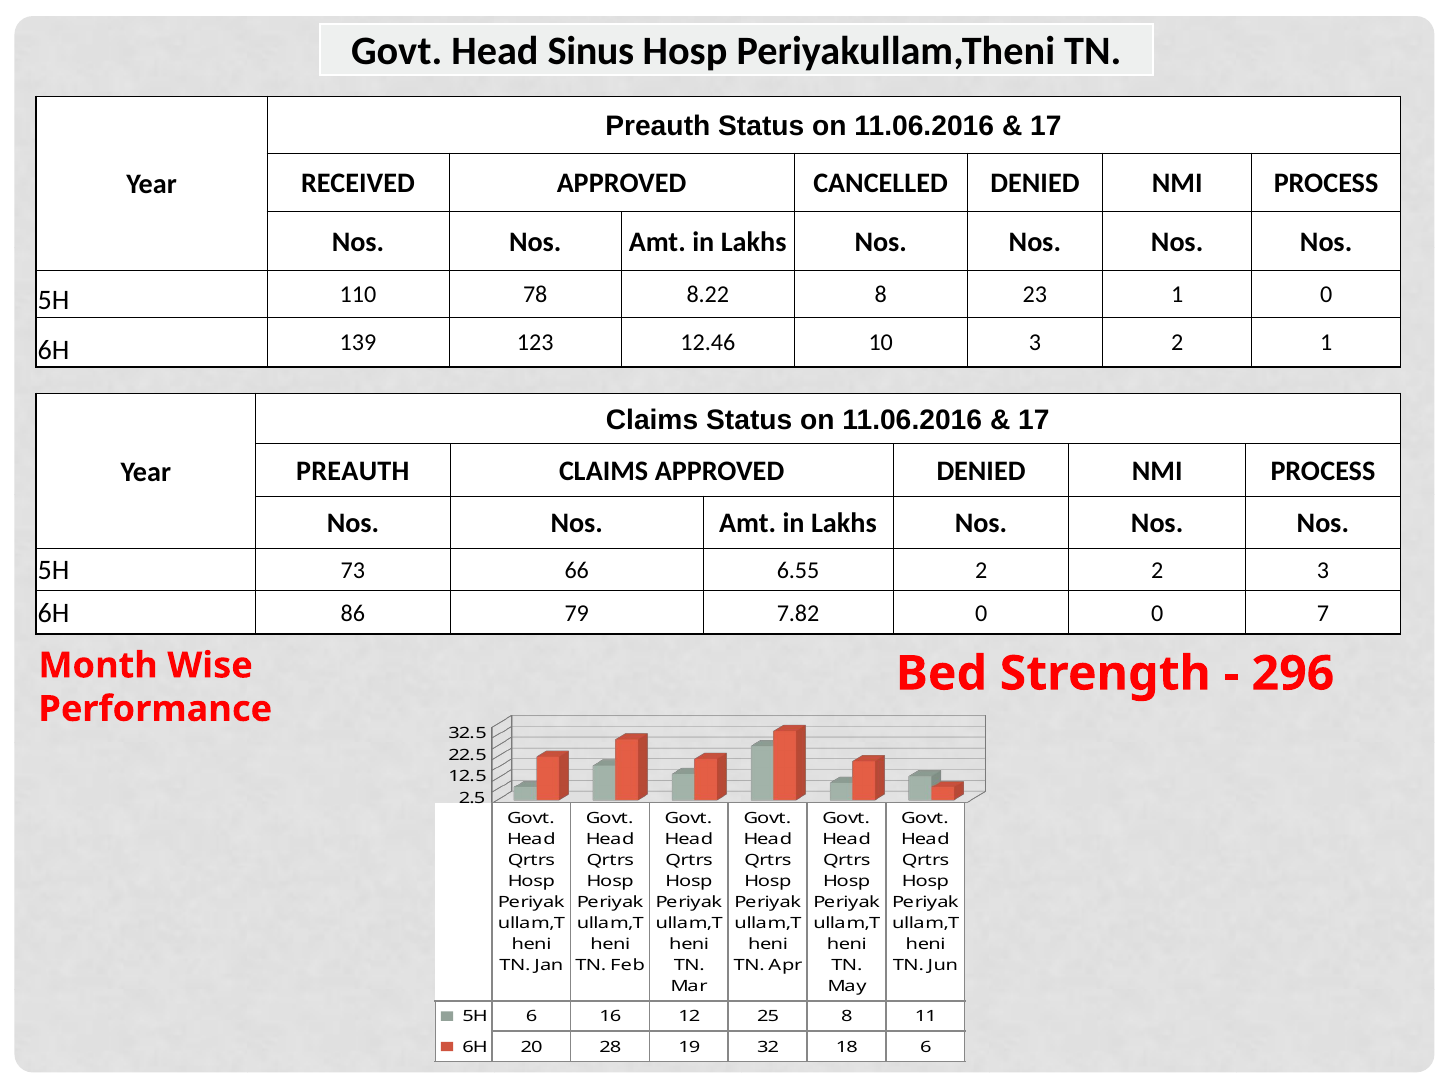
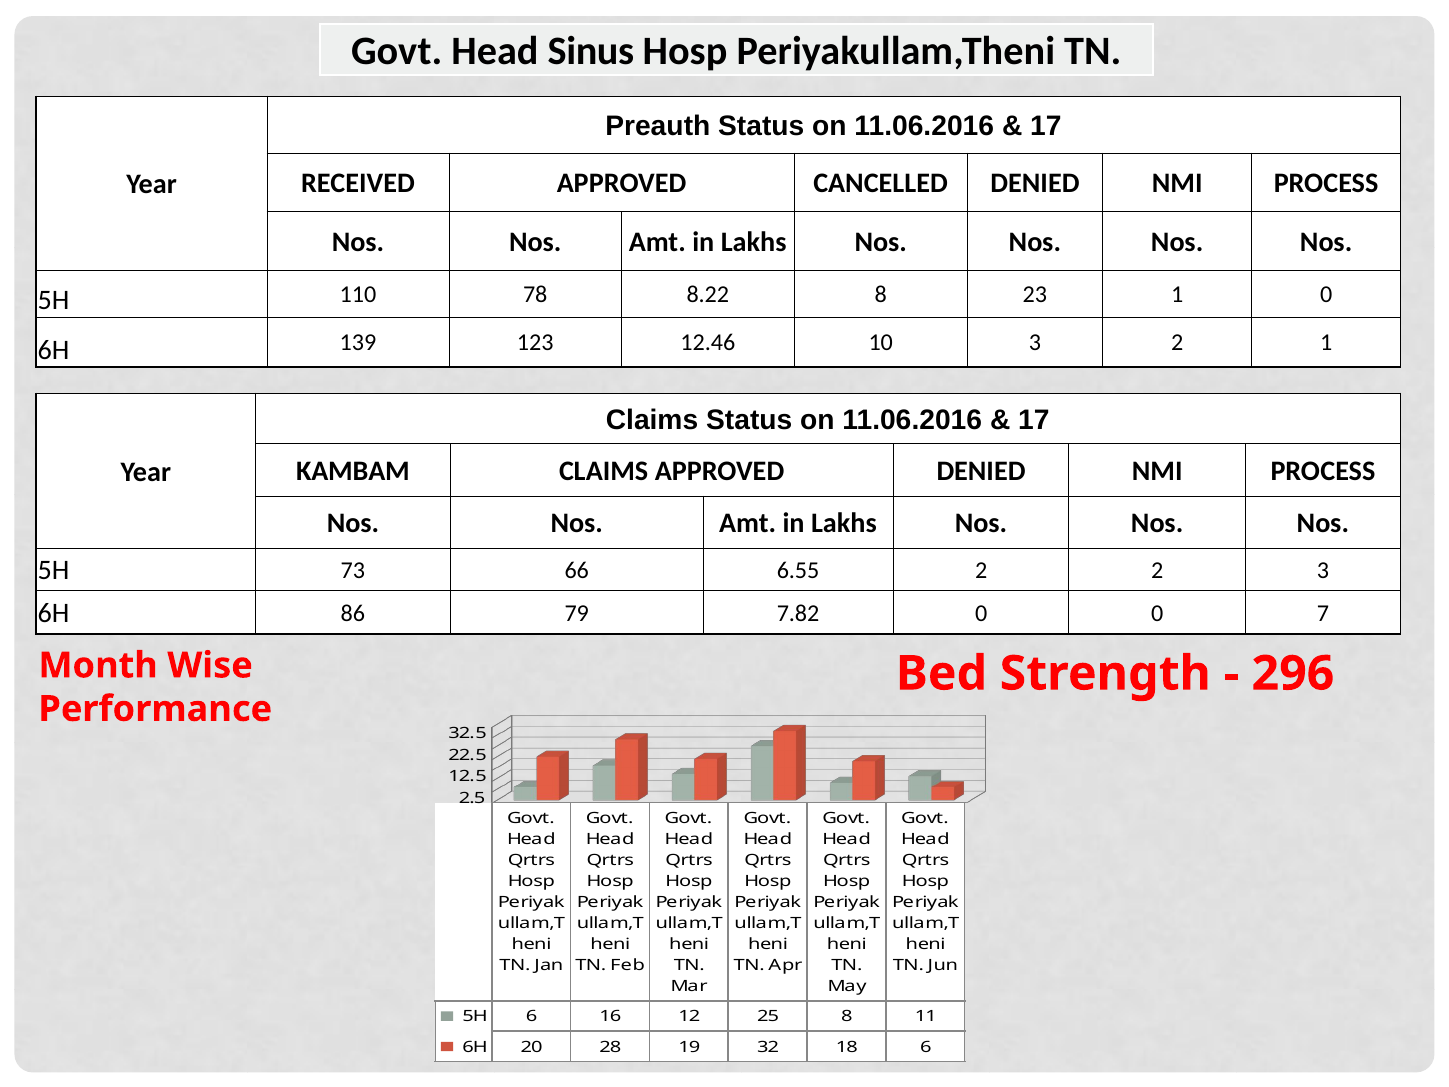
PREAUTH at (353, 471): PREAUTH -> KAMBAM
